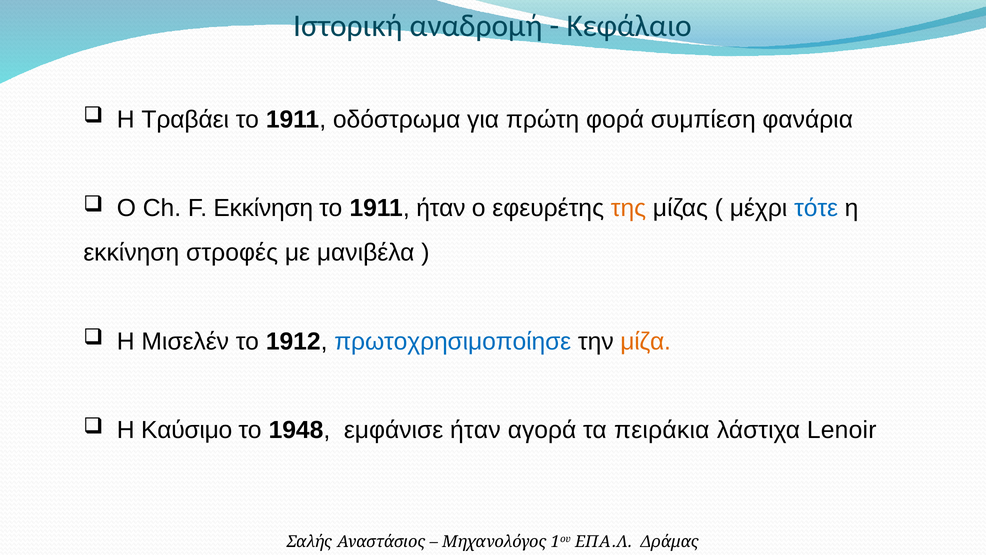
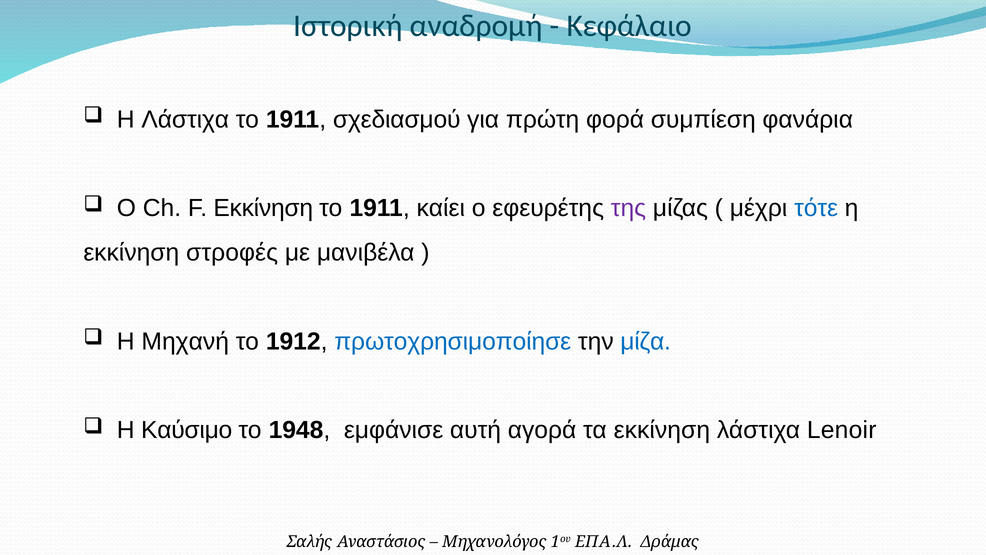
Η Τραβάει: Τραβάει -> Λάστιχα
οδόστρωμα: οδόστρωμα -> σχεδιασμού
1911 ήταν: ήταν -> καίει
της colour: orange -> purple
Μισελέν: Μισελέν -> Μηχανή
μίζα colour: orange -> blue
εμφάνισε ήταν: ήταν -> αυτή
τα πειράκια: πειράκια -> εκκίνηση
